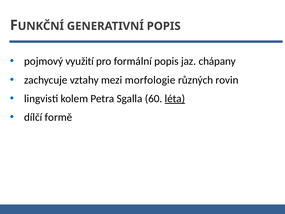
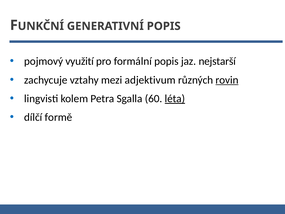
chápany: chápany -> nejstarší
morfologie: morfologie -> adjektivum
rovin underline: none -> present
